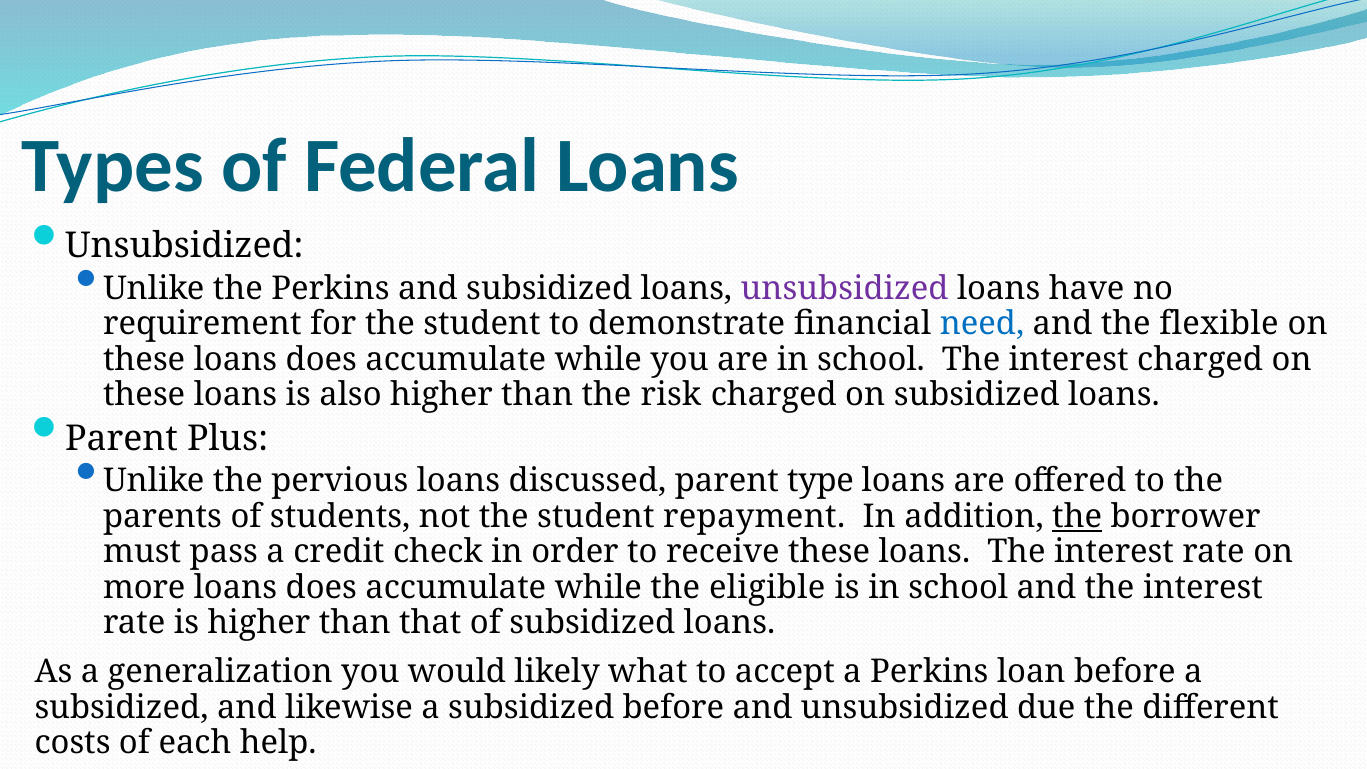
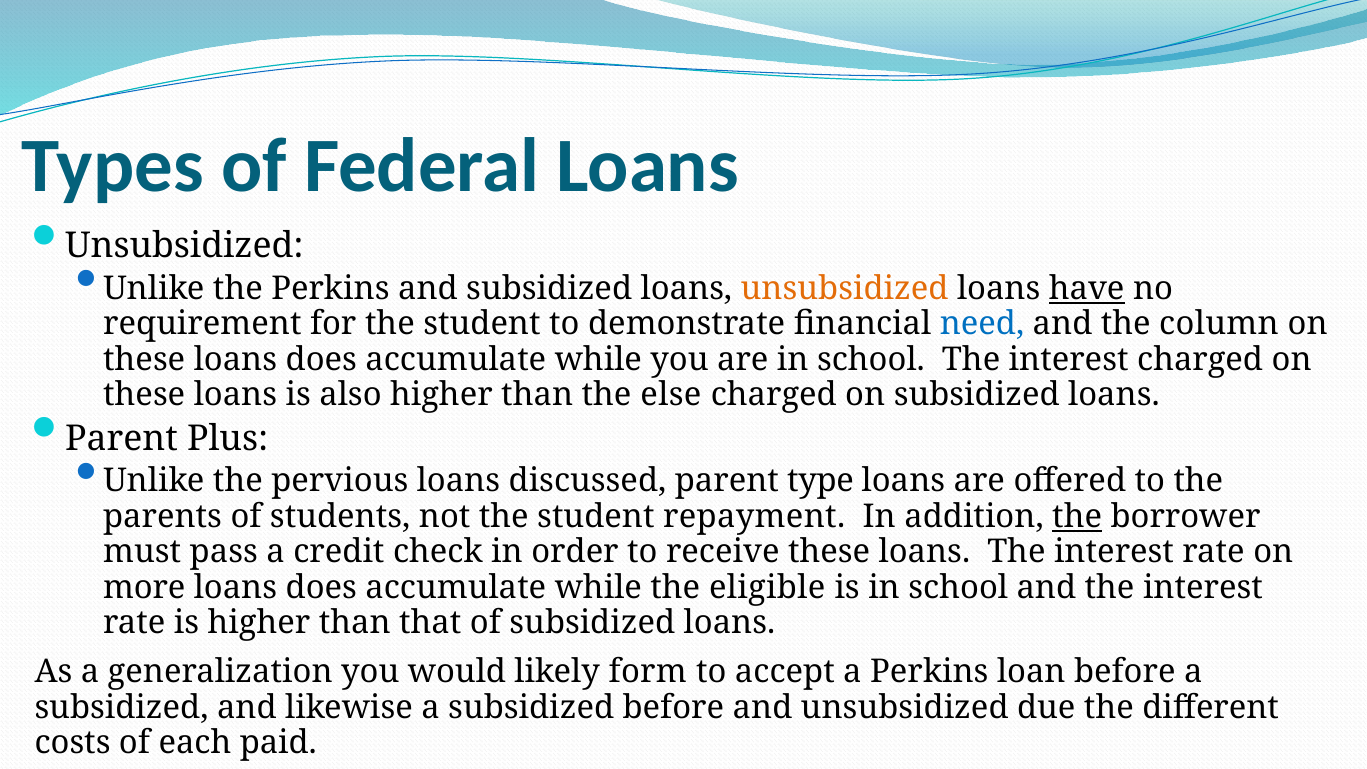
unsubsidized at (845, 289) colour: purple -> orange
have underline: none -> present
flexible: flexible -> column
risk: risk -> else
what: what -> form
help: help -> paid
